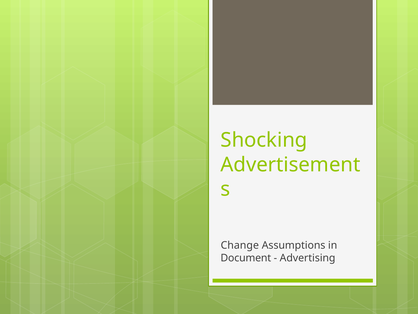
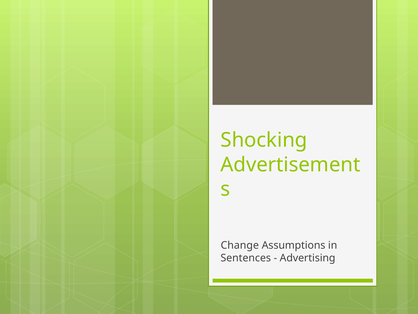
Document: Document -> Sentences
